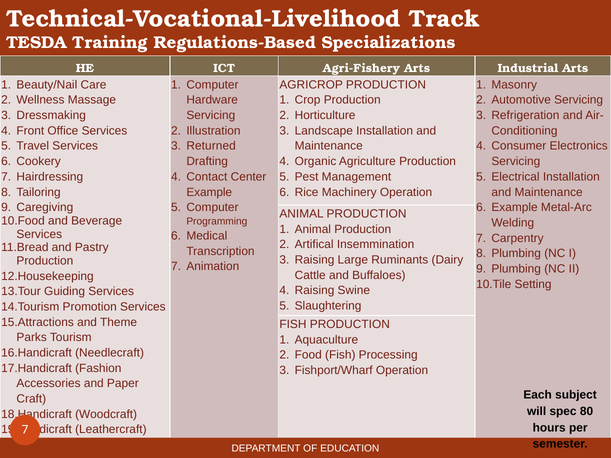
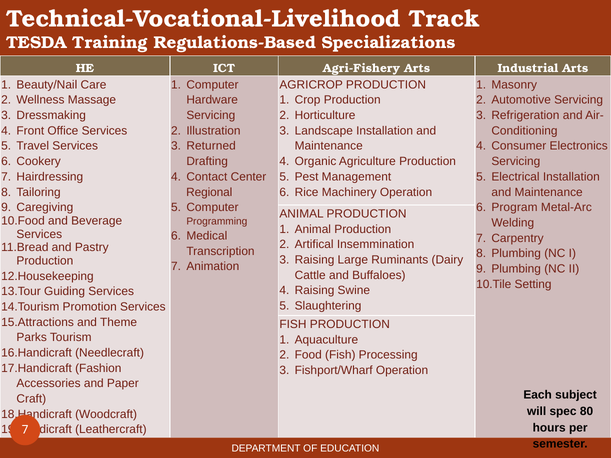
Example at (209, 192): Example -> Regional
Example at (515, 208): Example -> Program
